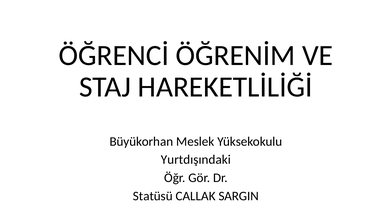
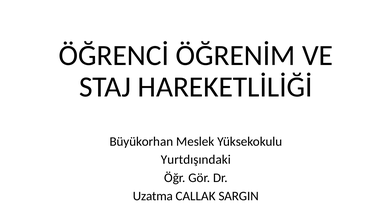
Statüsü: Statüsü -> Uzatma
